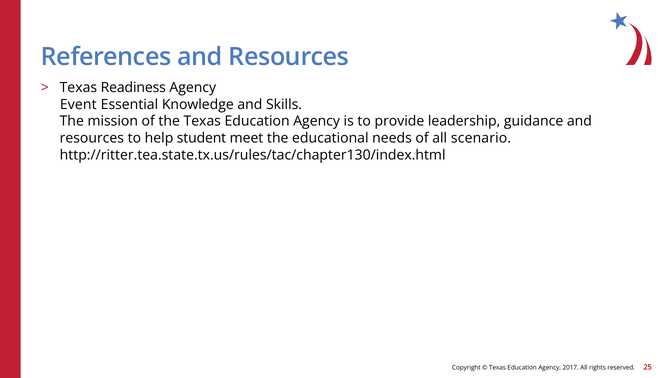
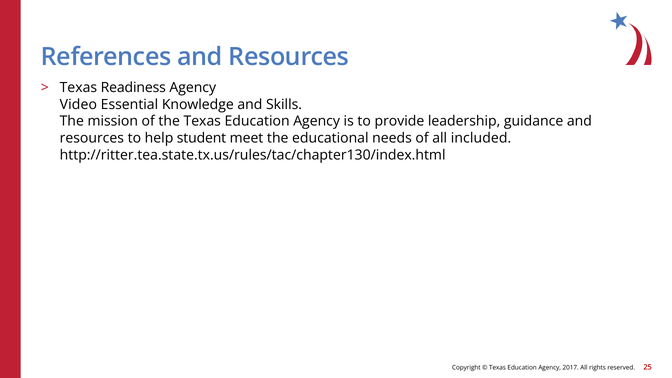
Event: Event -> Video
scenario: scenario -> included
